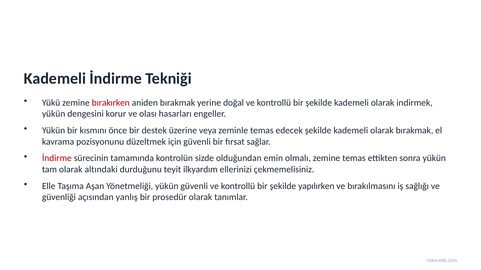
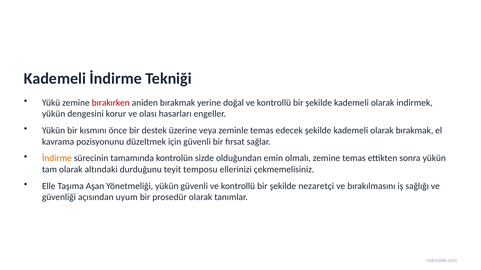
İndirme at (57, 159) colour: red -> orange
ilkyardım: ilkyardım -> temposu
yapılırken: yapılırken -> nezaretçi
yanlış: yanlış -> uyum
